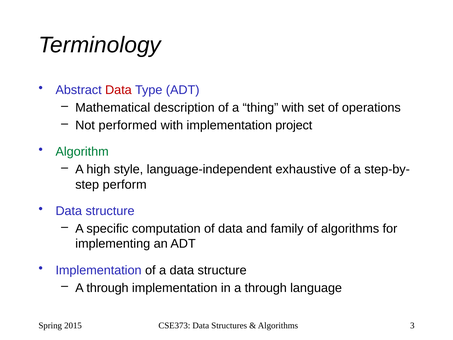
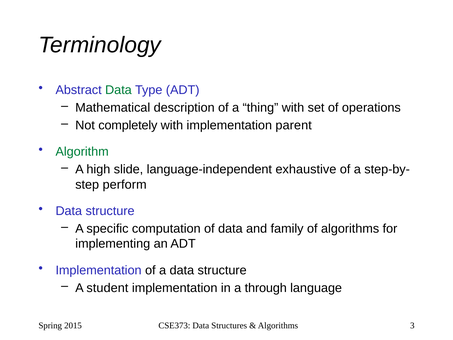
Data at (118, 90) colour: red -> green
performed: performed -> completely
project: project -> parent
style: style -> slide
through at (108, 288): through -> student
